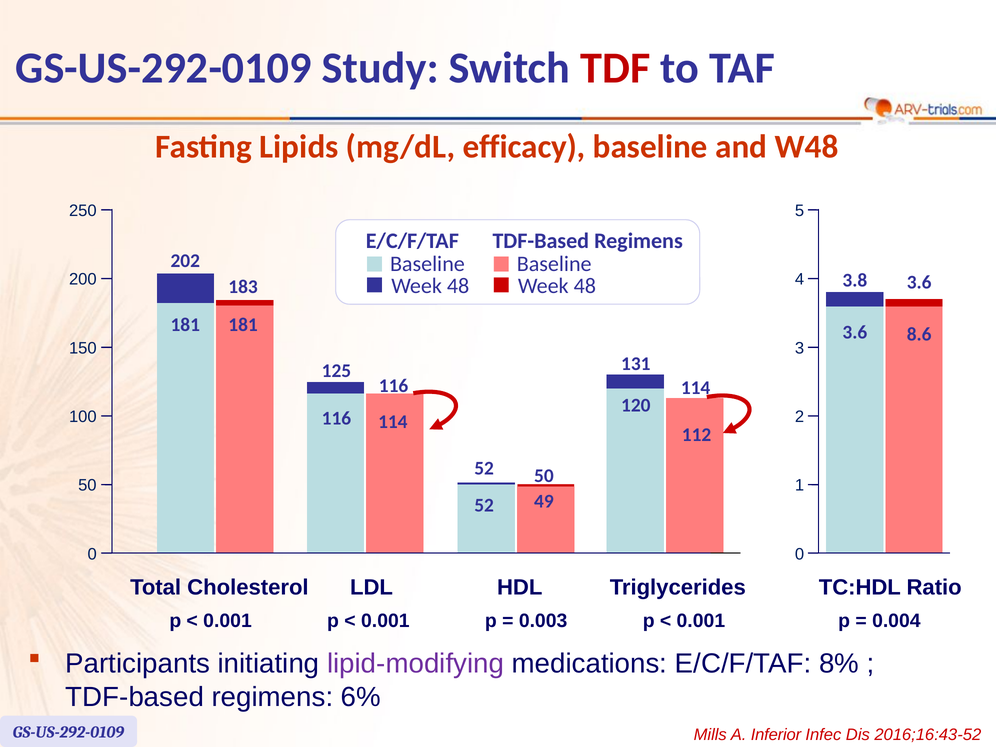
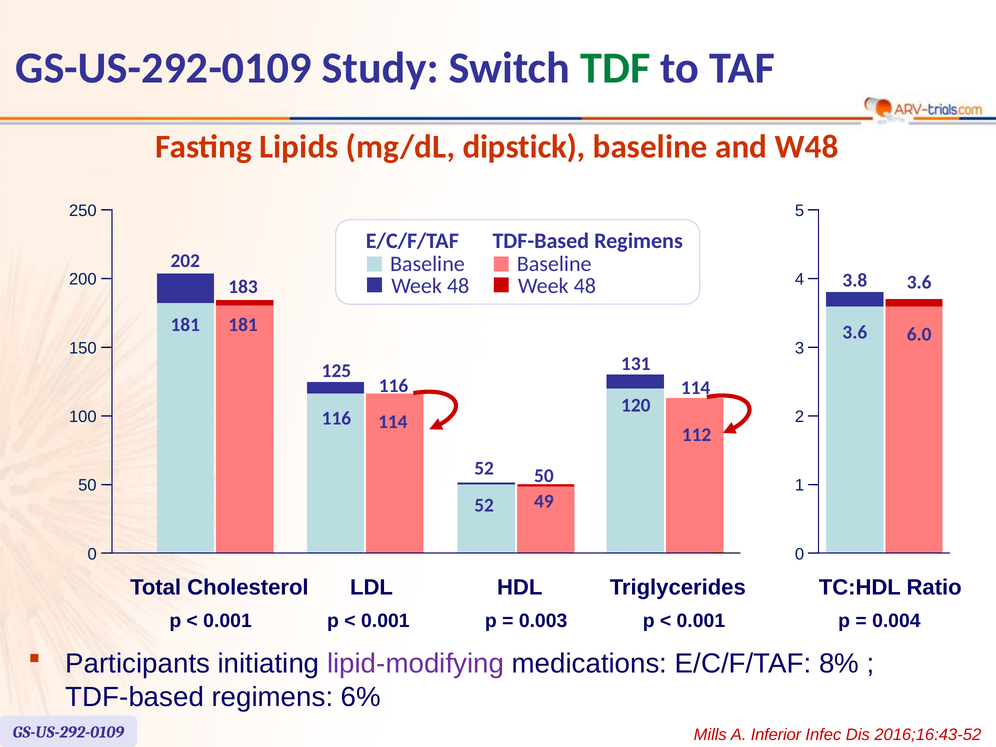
TDF colour: red -> green
efficacy: efficacy -> dipstick
8.6: 8.6 -> 6.0
